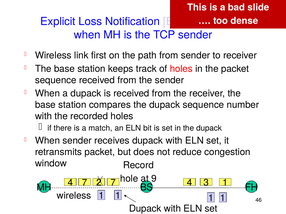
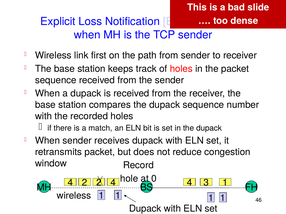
9: 9 -> 0
4 7: 7 -> 2
2 7: 7 -> 4
